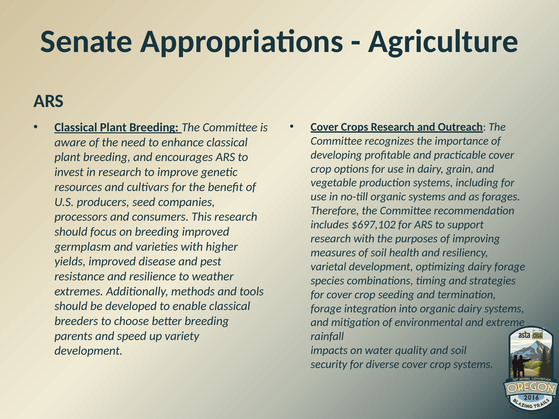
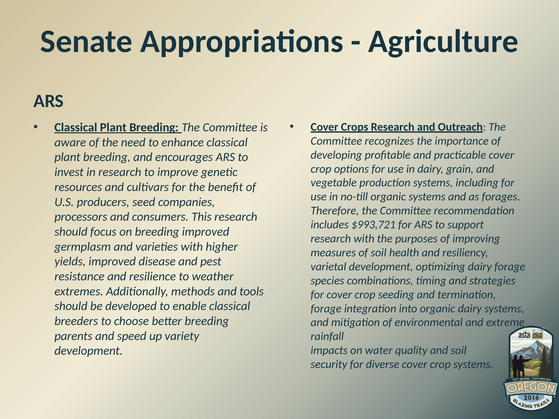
$697,102: $697,102 -> $993,721
